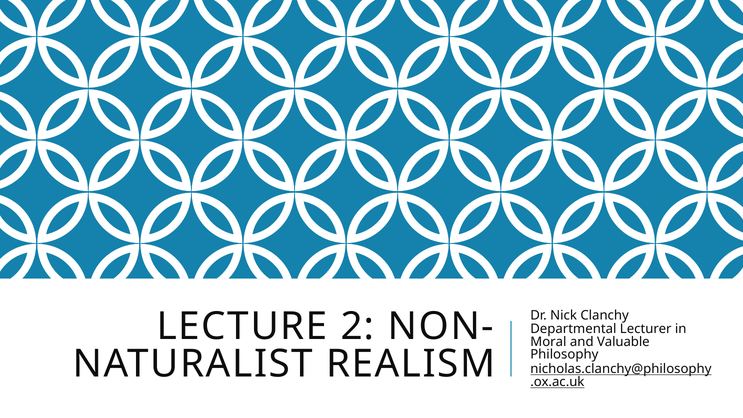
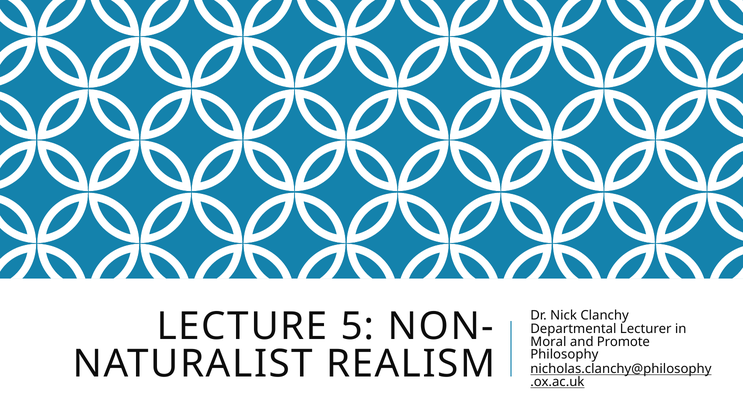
2: 2 -> 5
Valuable: Valuable -> Promote
